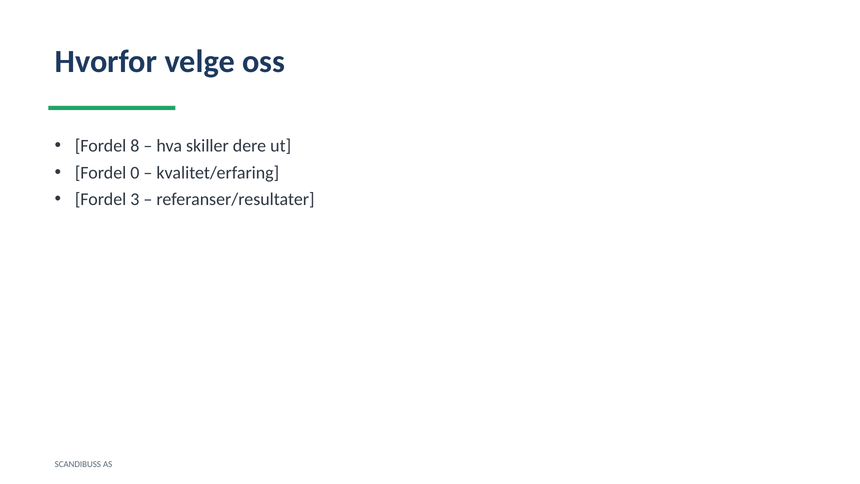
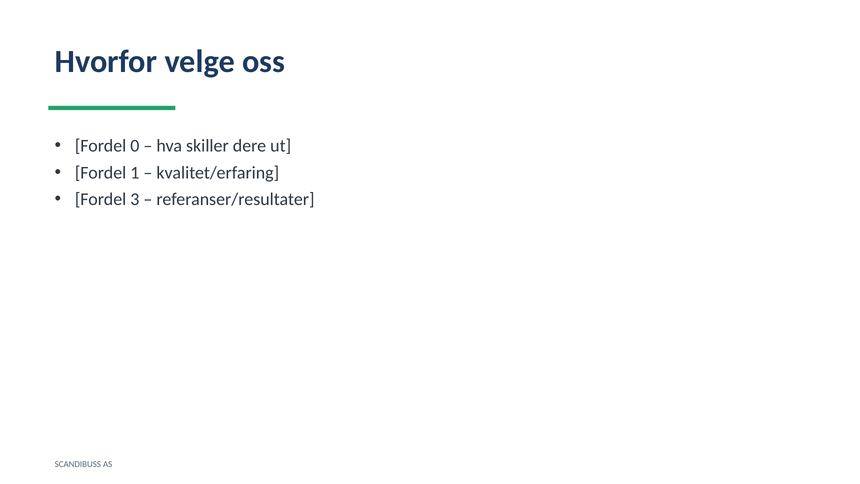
8: 8 -> 0
0: 0 -> 1
